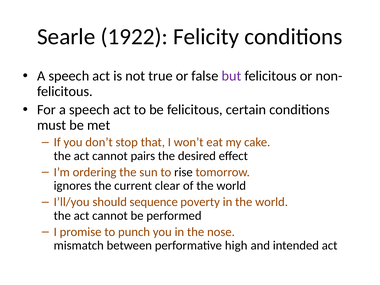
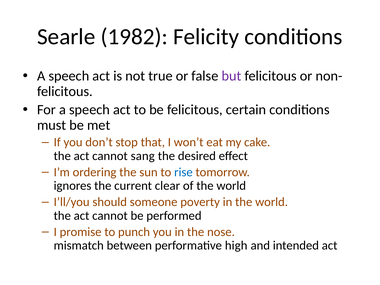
1922: 1922 -> 1982
pairs: pairs -> sang
rise colour: black -> blue
sequence: sequence -> someone
